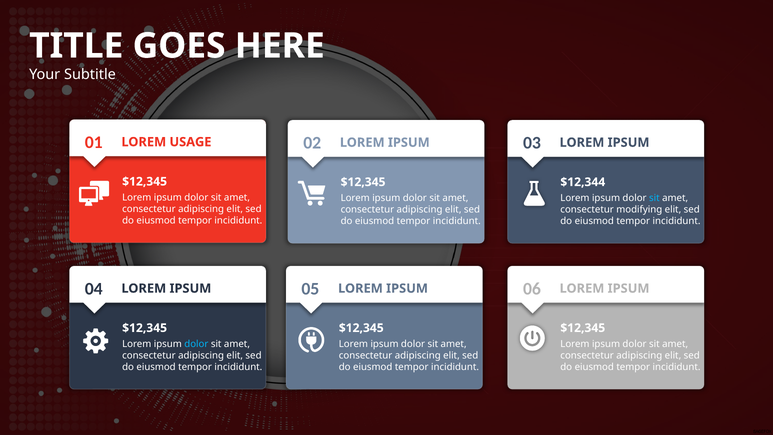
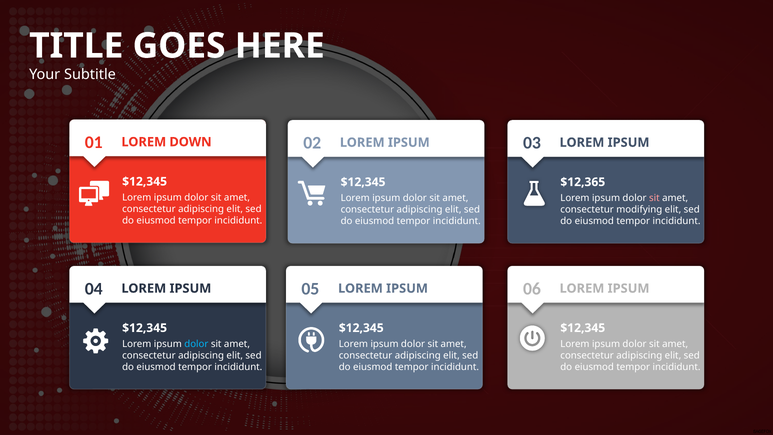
USAGE: USAGE -> DOWN
$12,344: $12,344 -> $12,365
sit at (654, 198) colour: light blue -> pink
